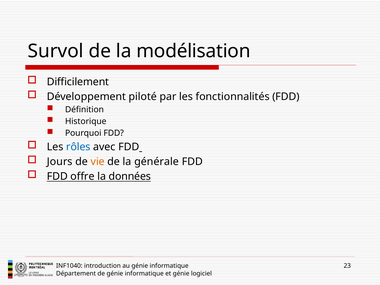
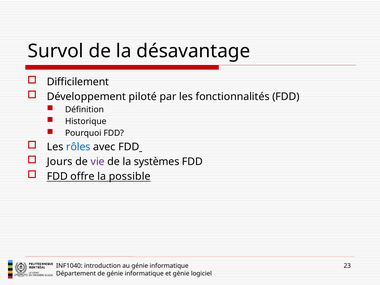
modélisation: modélisation -> désavantage
vie colour: orange -> purple
générale: générale -> systèmes
données: données -> possible
